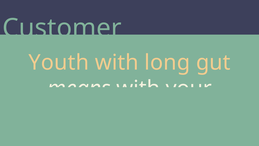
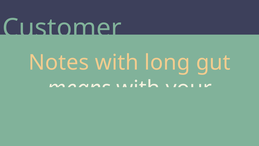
Youth: Youth -> Notes
